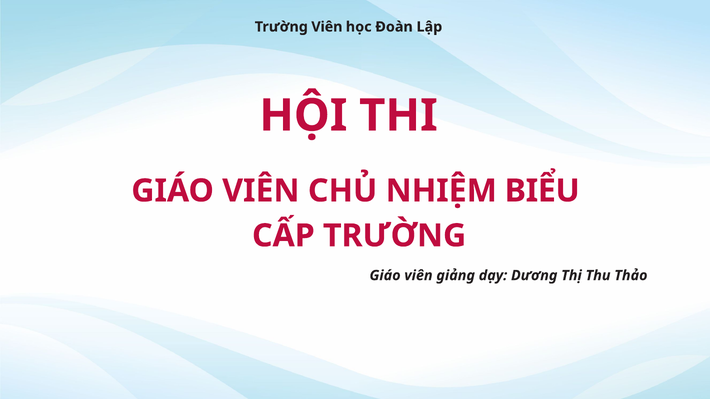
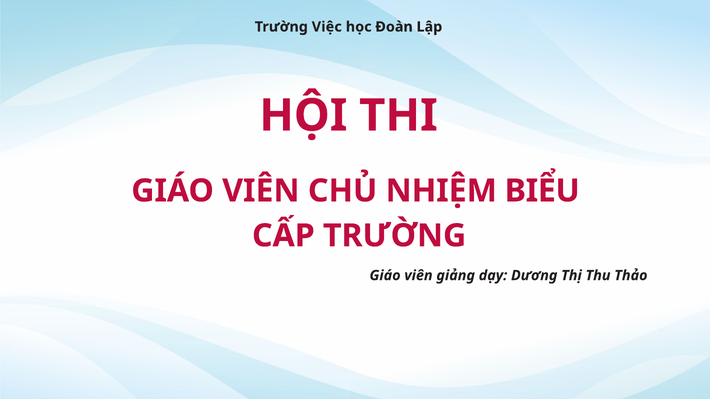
Trường Viên: Viên -> Việc
